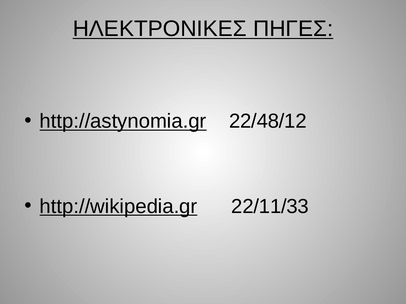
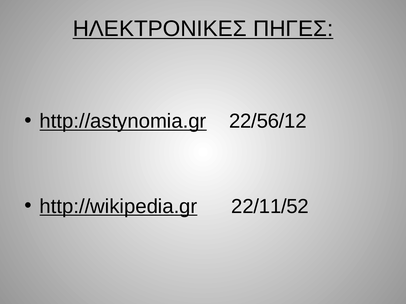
22/48/12: 22/48/12 -> 22/56/12
22/11/33: 22/11/33 -> 22/11/52
